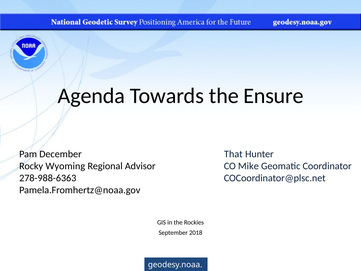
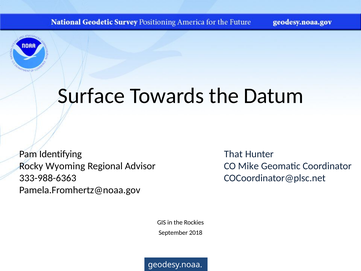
Agenda: Agenda -> Surface
Ensure: Ensure -> Datum
December: December -> Identifying
278-988-6363: 278-988-6363 -> 333-988-6363
